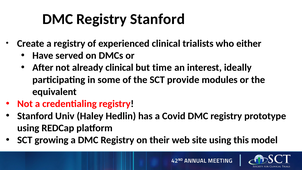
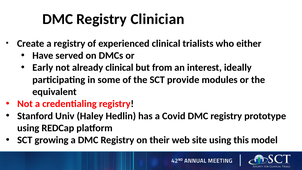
Registry Stanford: Stanford -> Clinician
After: After -> Early
time: time -> from
